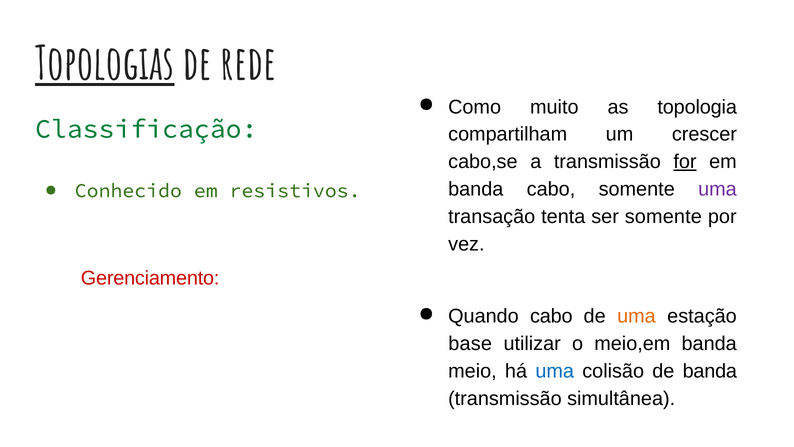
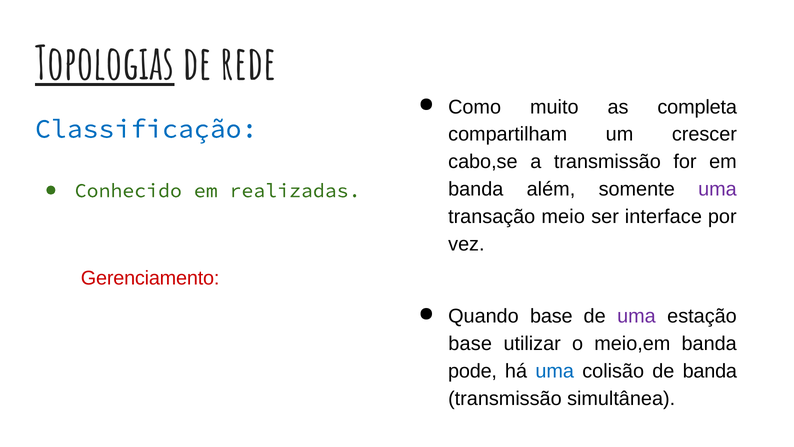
topologia: topologia -> completa
Classificação colour: green -> blue
for underline: present -> none
banda cabo: cabo -> além
resistivos: resistivos -> realizadas
tenta: tenta -> meio
ser somente: somente -> interface
Quando cabo: cabo -> base
uma at (636, 316) colour: orange -> purple
meio: meio -> pode
